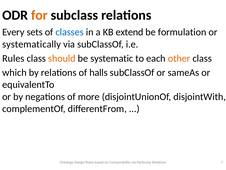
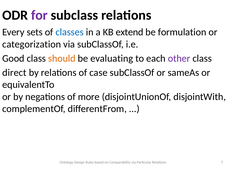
for colour: orange -> purple
systematically: systematically -> categorization
Rules at (13, 58): Rules -> Good
systematic: systematic -> evaluating
other colour: orange -> purple
which: which -> direct
halls: halls -> case
